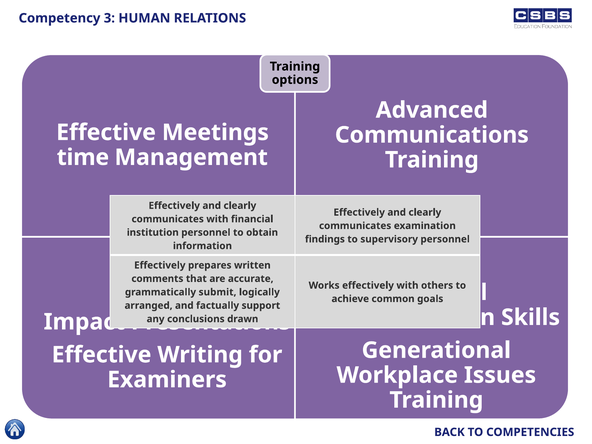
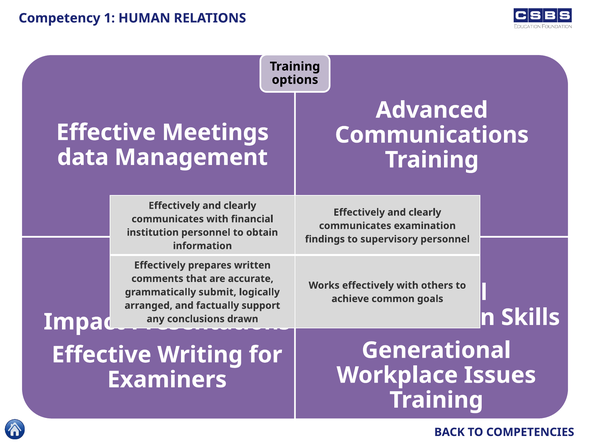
3: 3 -> 1
time: time -> data
